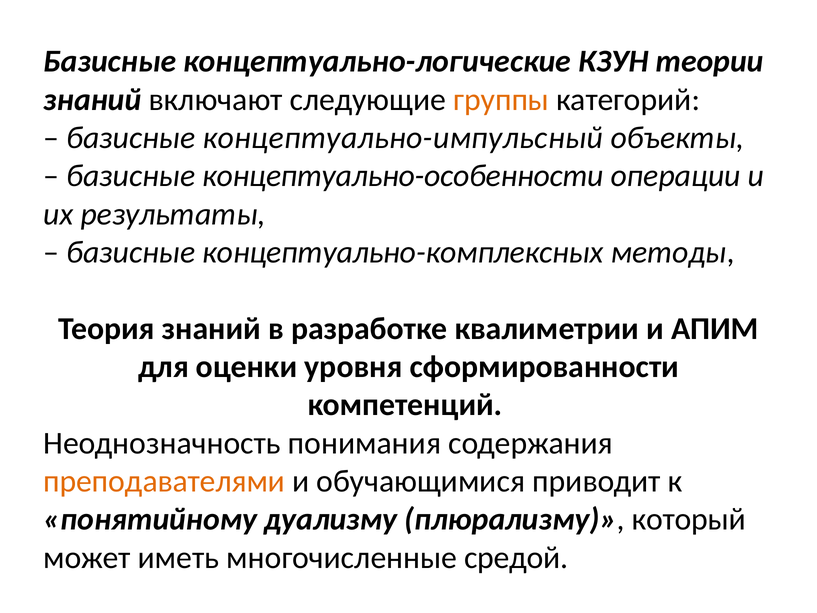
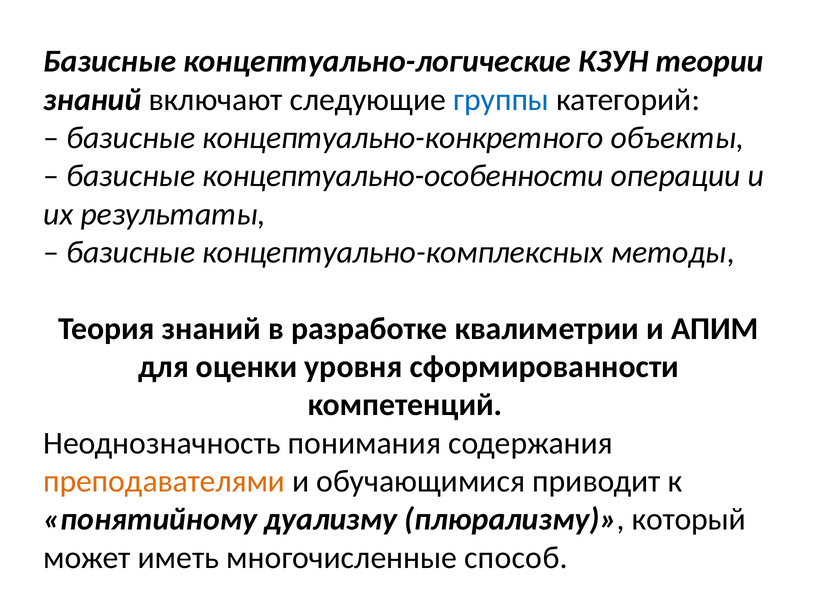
группы colour: orange -> blue
концептуально-импульсный: концептуально-импульсный -> концептуально-конкретного
средой: средой -> способ
